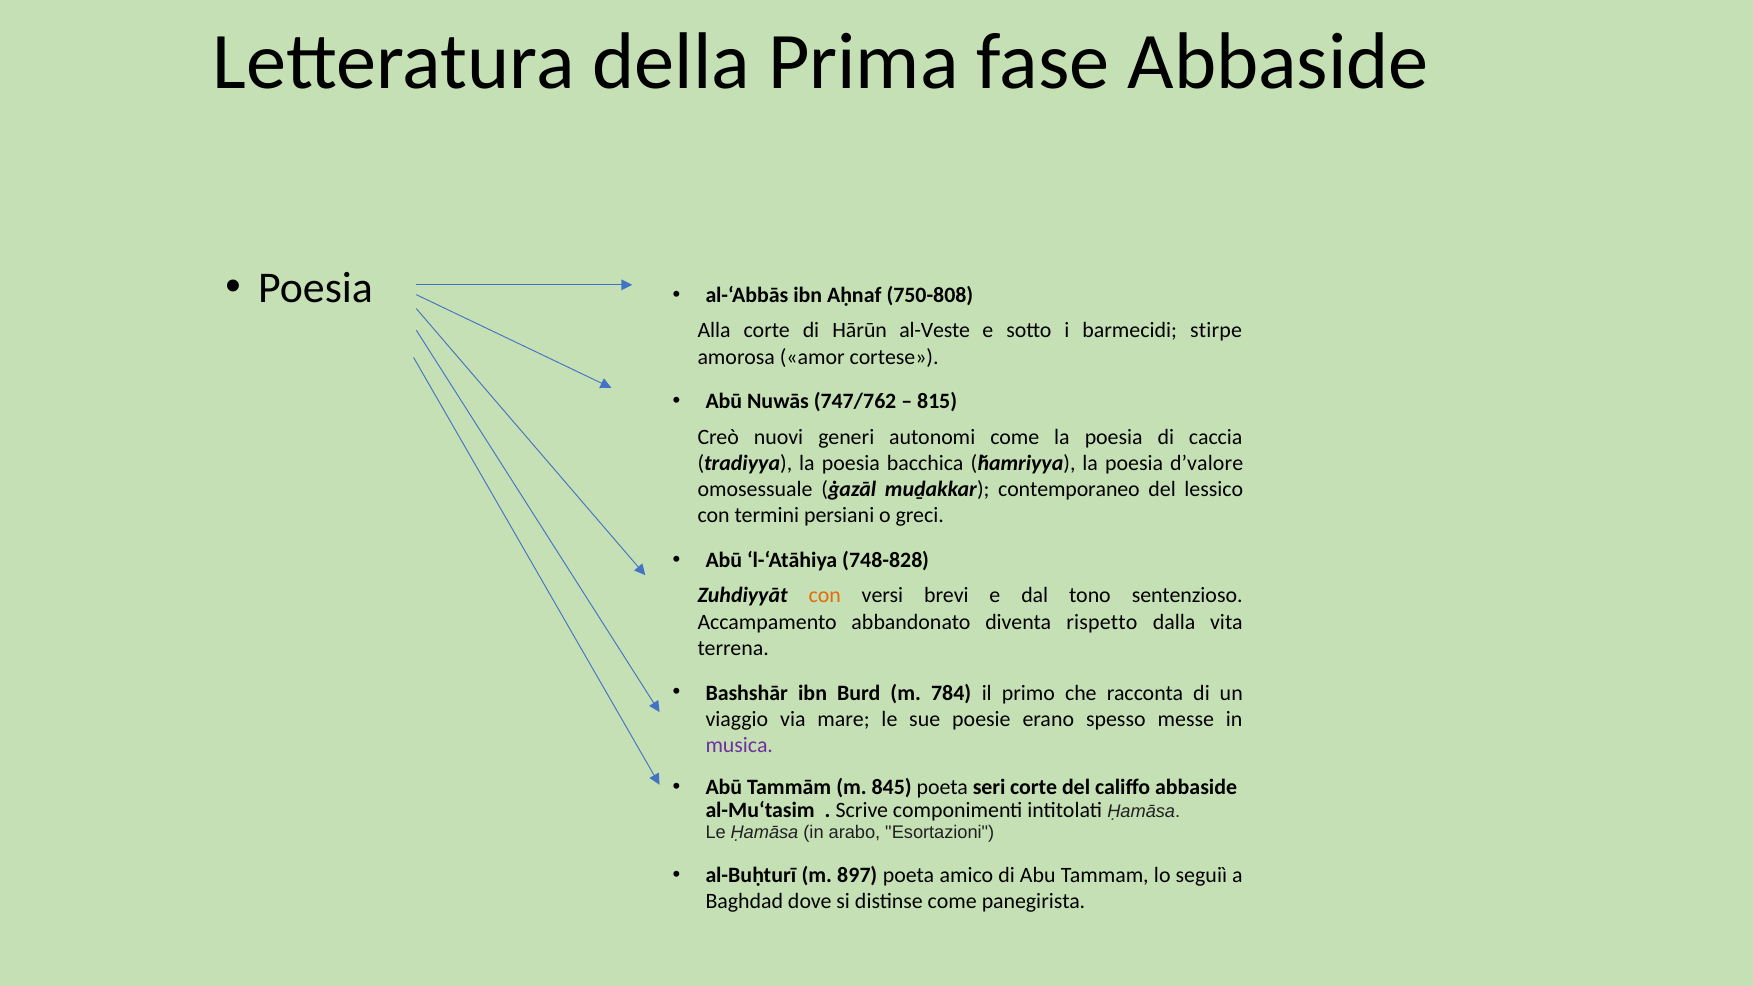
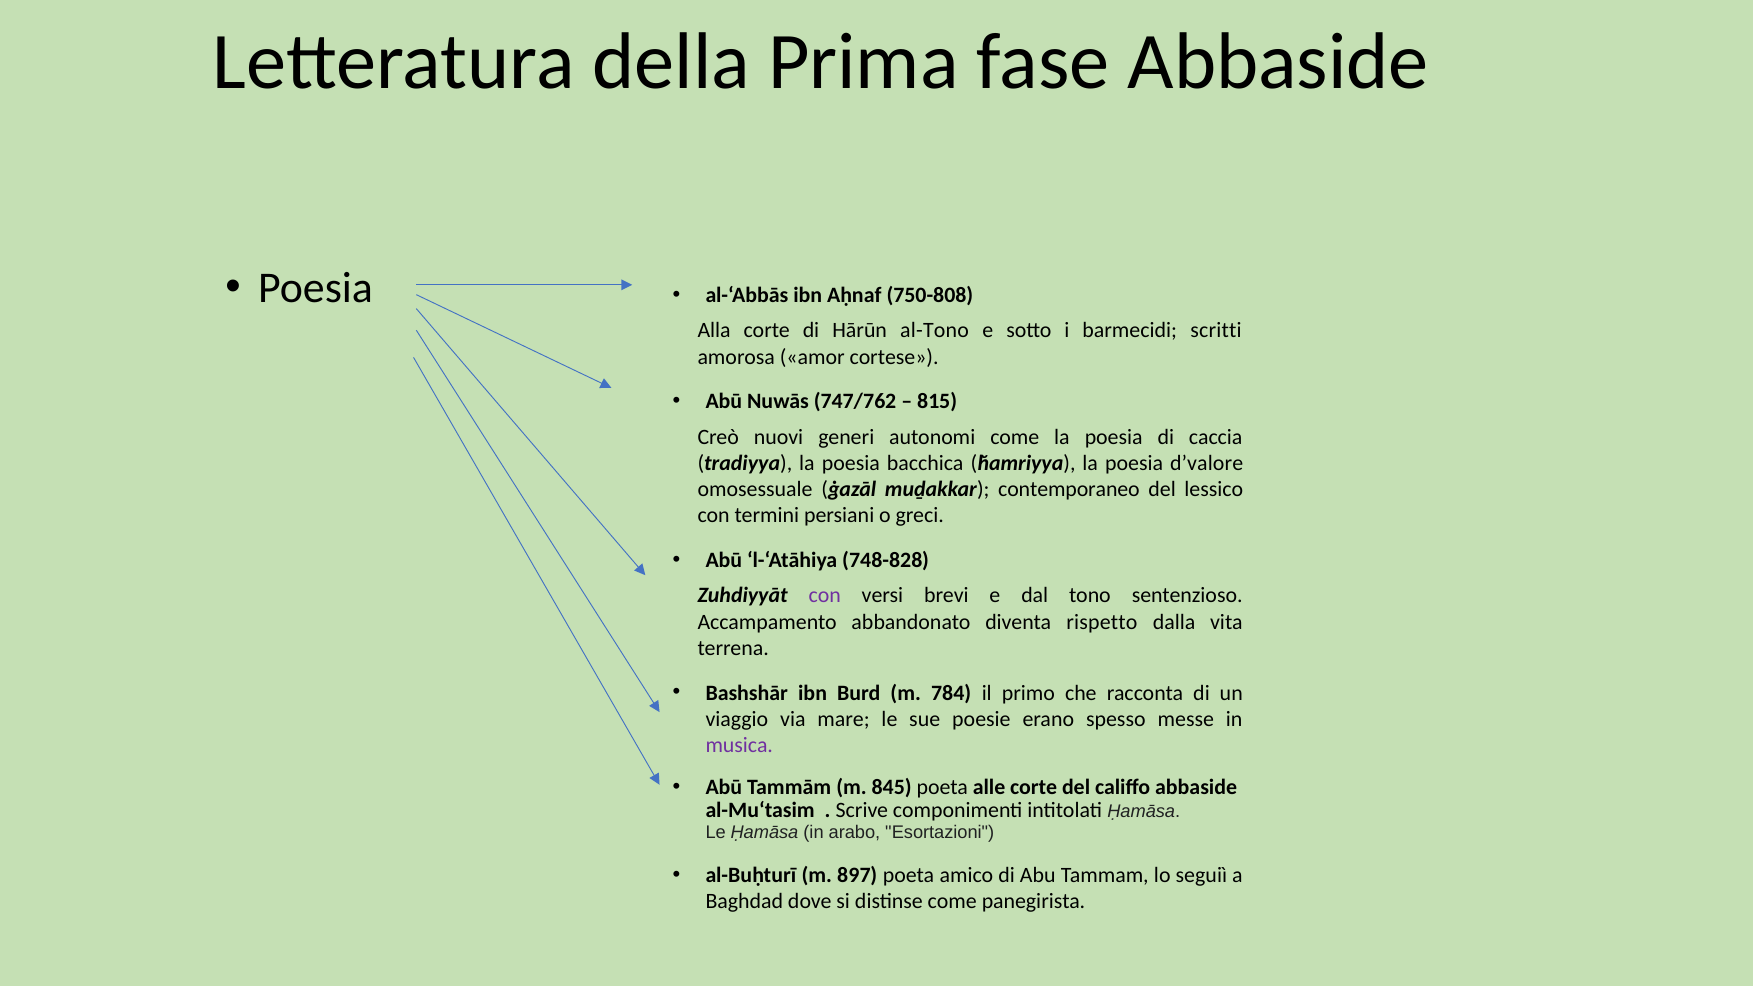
al-Veste: al-Veste -> al-Tono
stirpe: stirpe -> scritti
con at (825, 596) colour: orange -> purple
seri: seri -> alle
